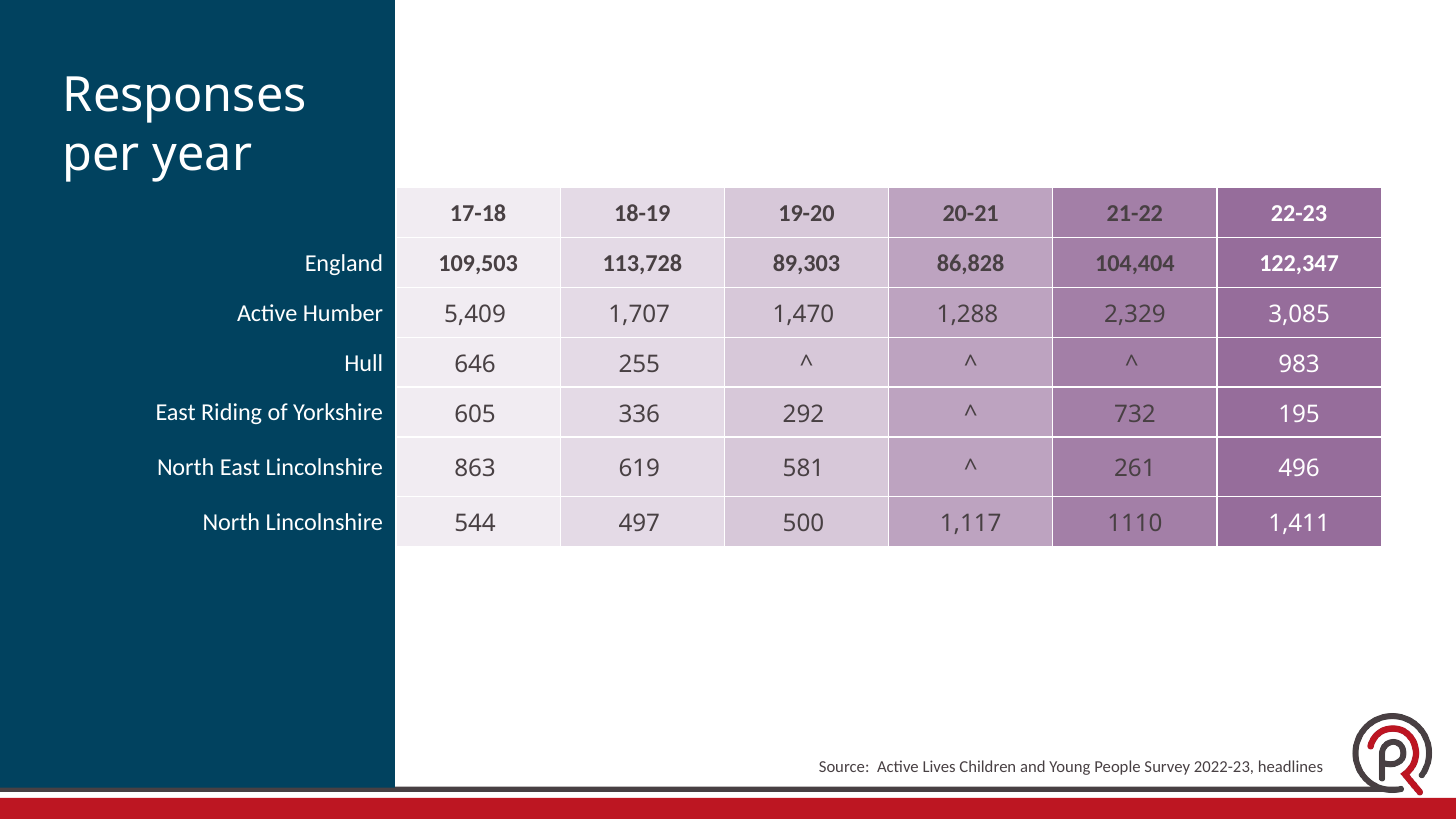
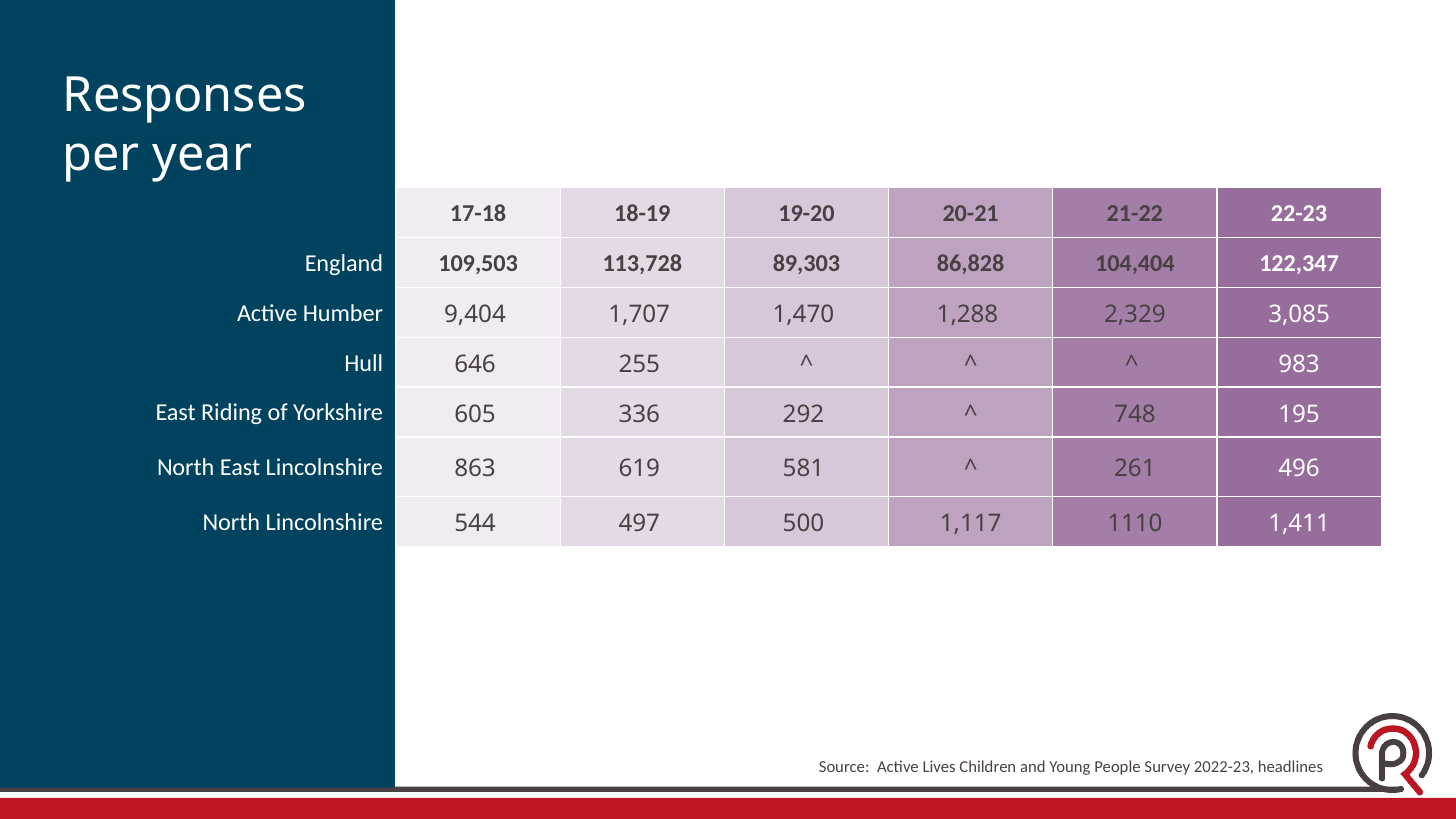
5,409: 5,409 -> 9,404
732: 732 -> 748
